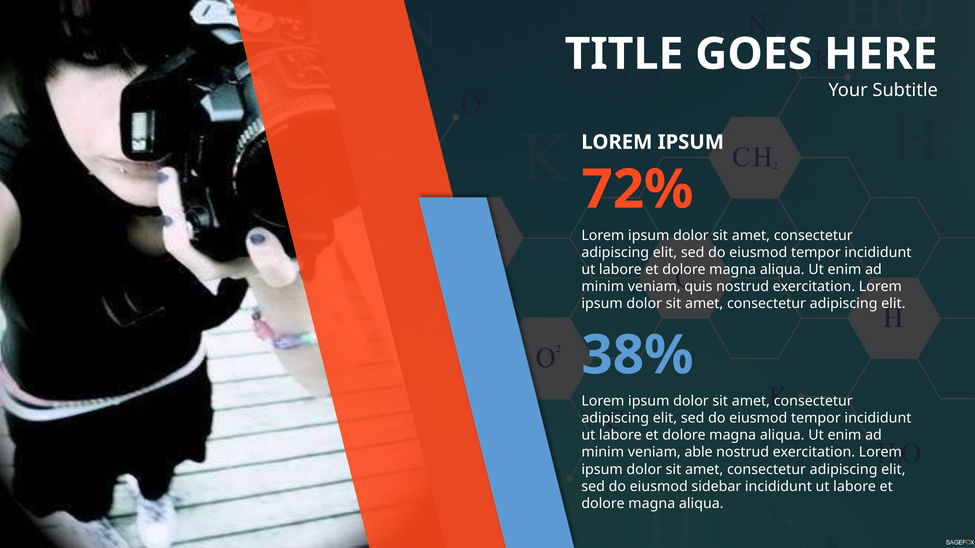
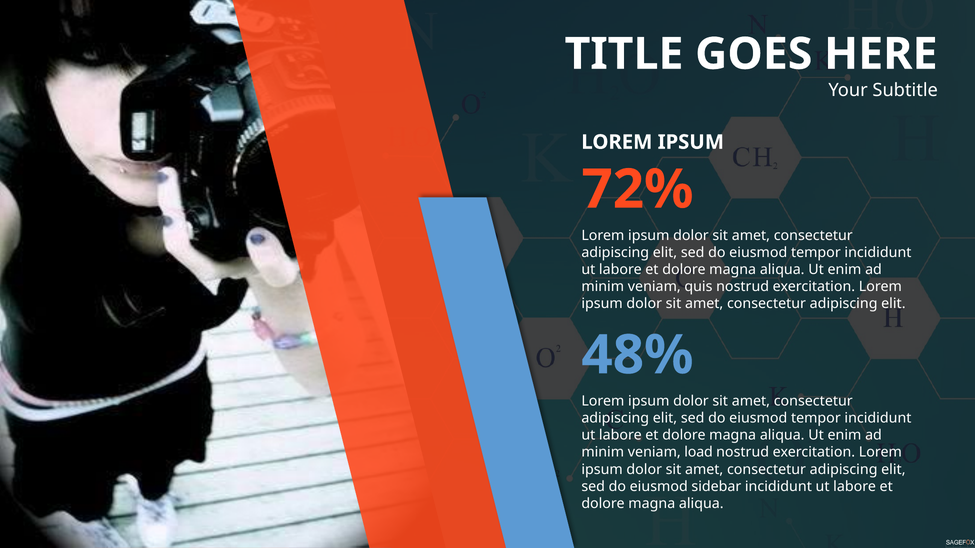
38%: 38% -> 48%
able: able -> load
